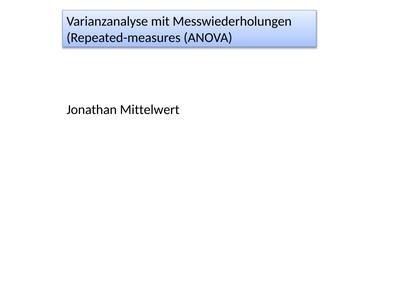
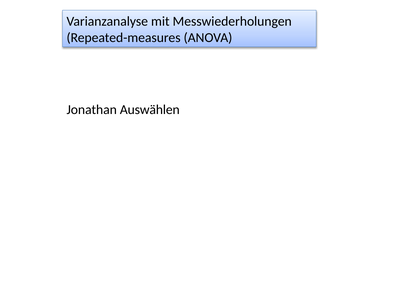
Mittelwert: Mittelwert -> Auswählen
